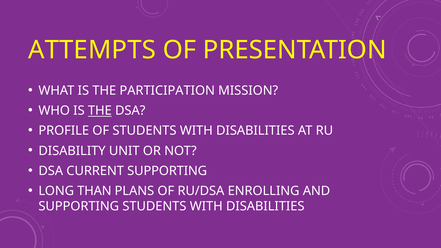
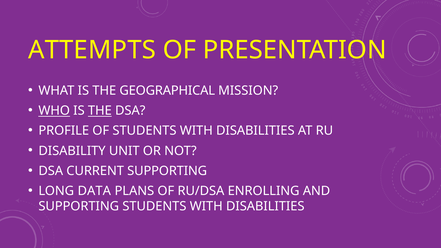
PARTICIPATION: PARTICIPATION -> GEOGRAPHICAL
WHO underline: none -> present
THAN: THAN -> DATA
